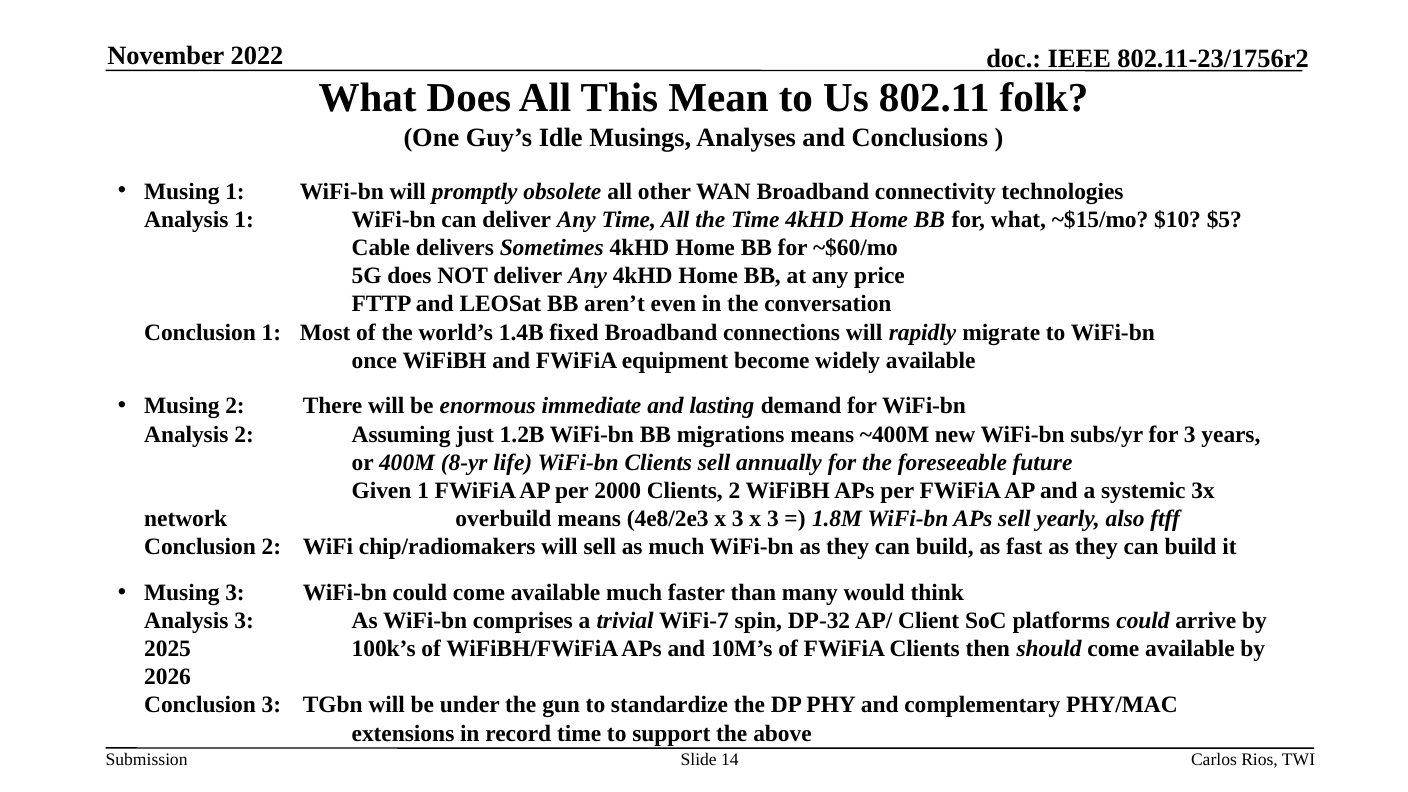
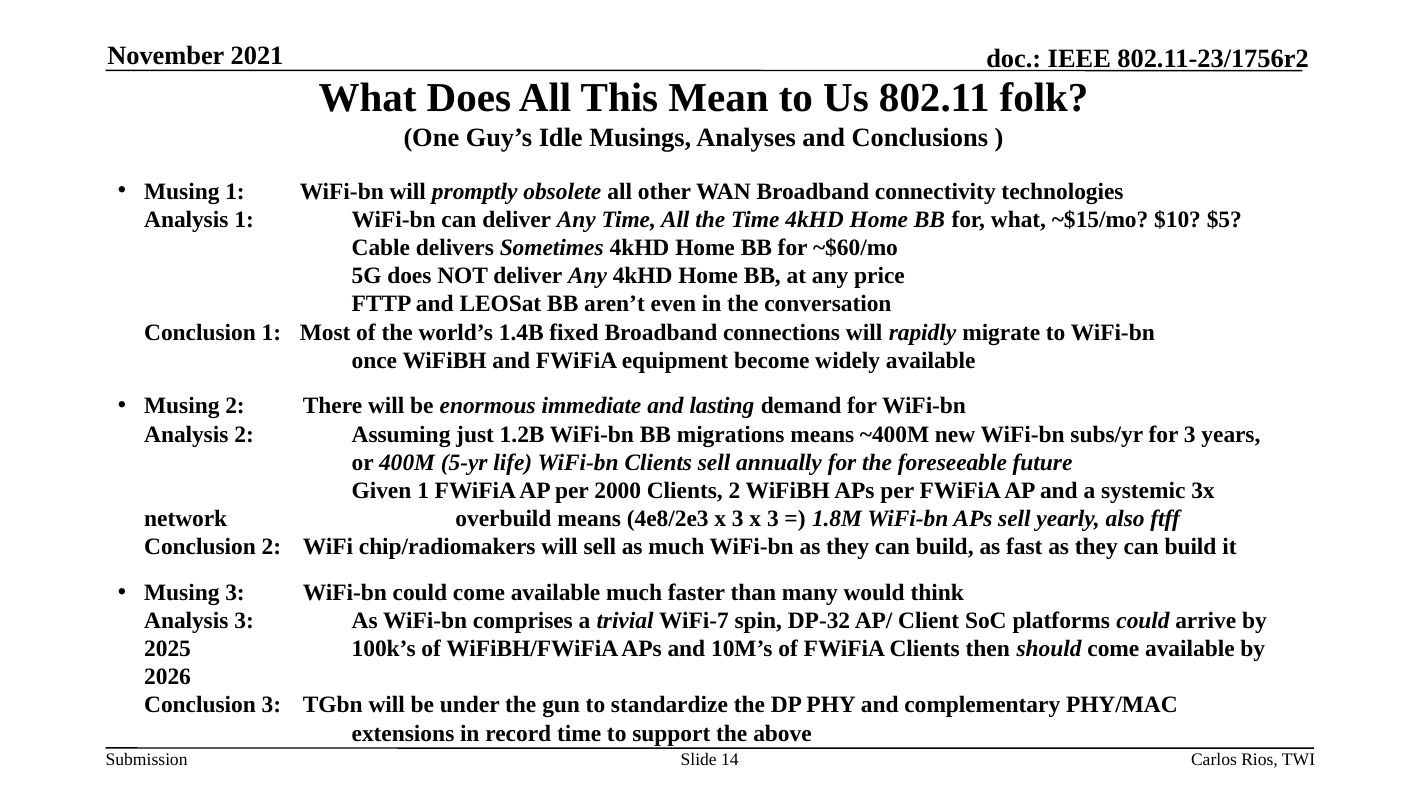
2022: 2022 -> 2021
8-yr: 8-yr -> 5-yr
